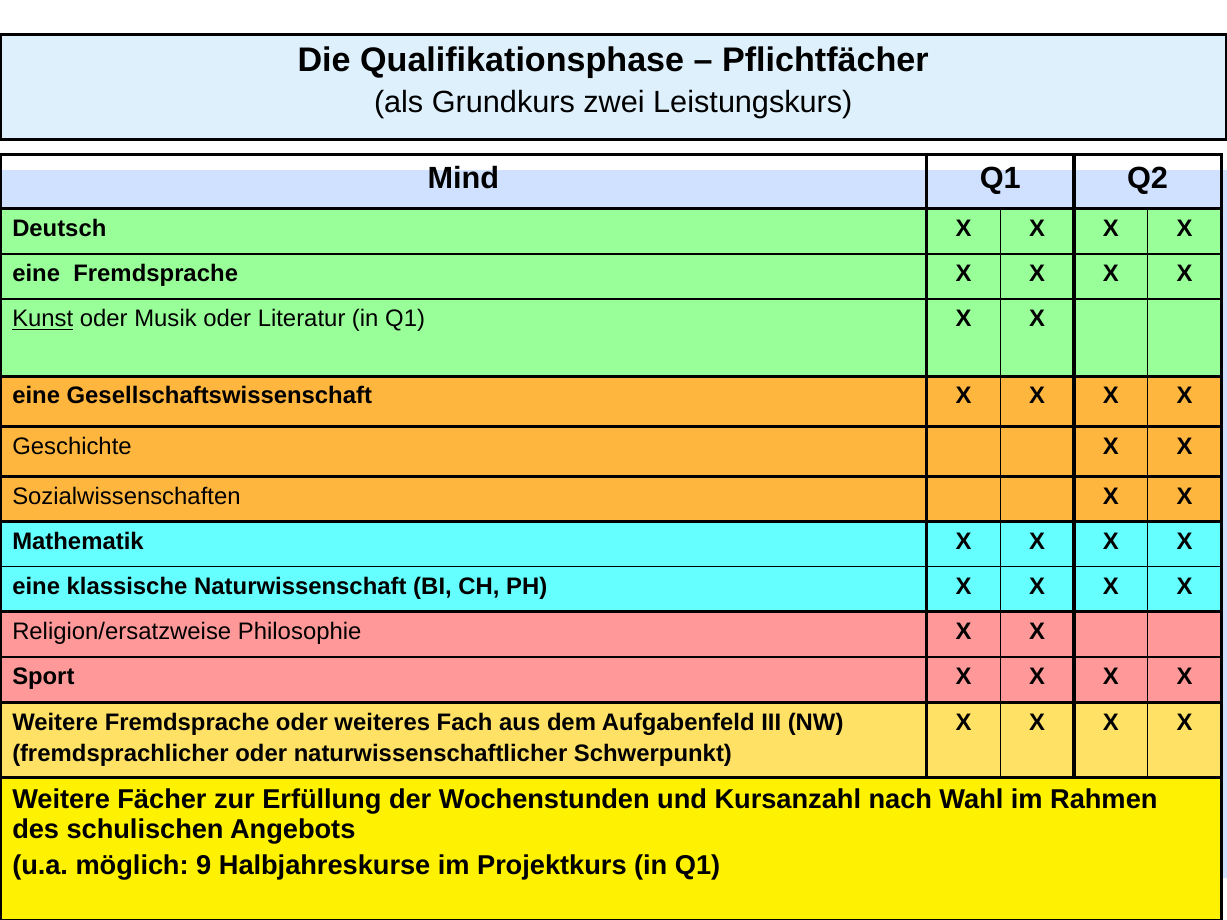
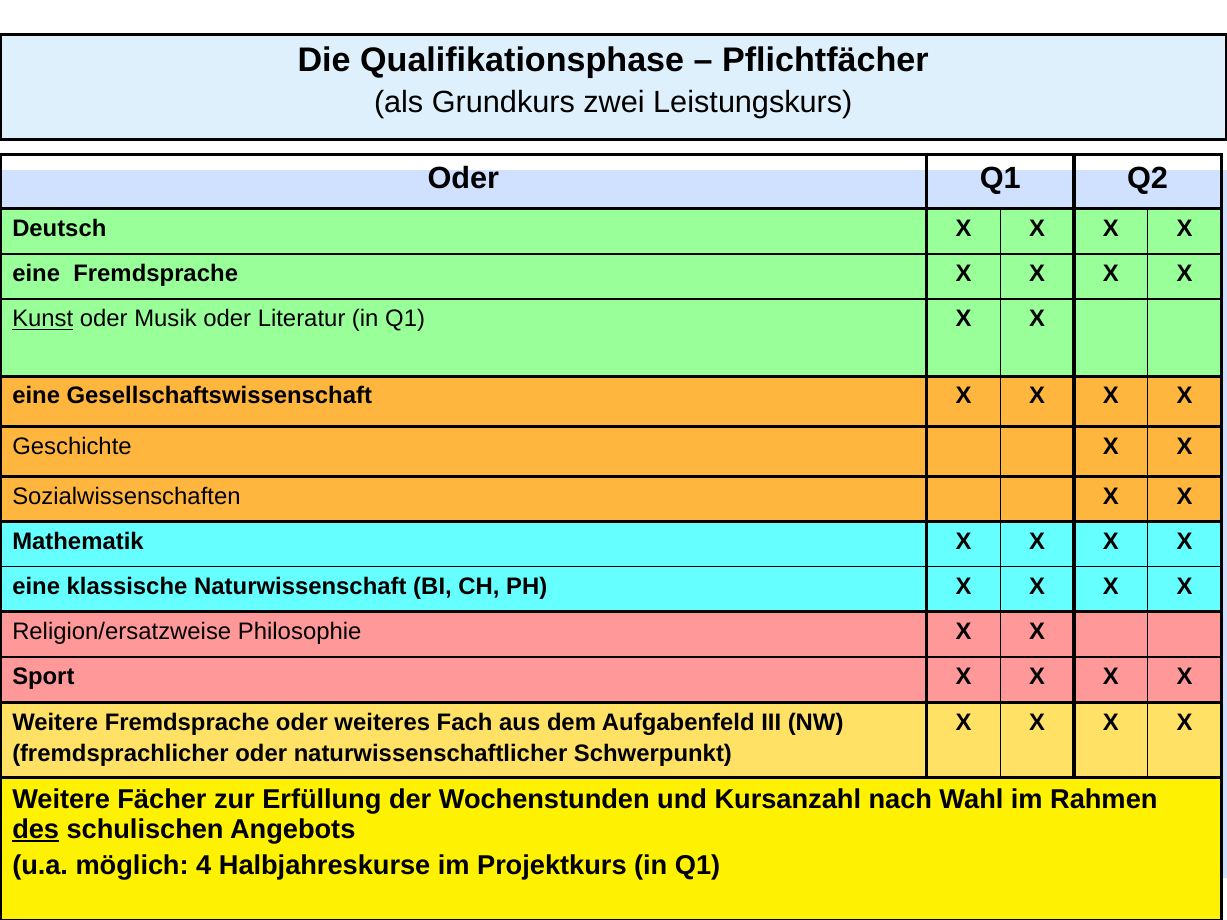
Mind at (463, 178): Mind -> Oder
des underline: none -> present
9: 9 -> 4
